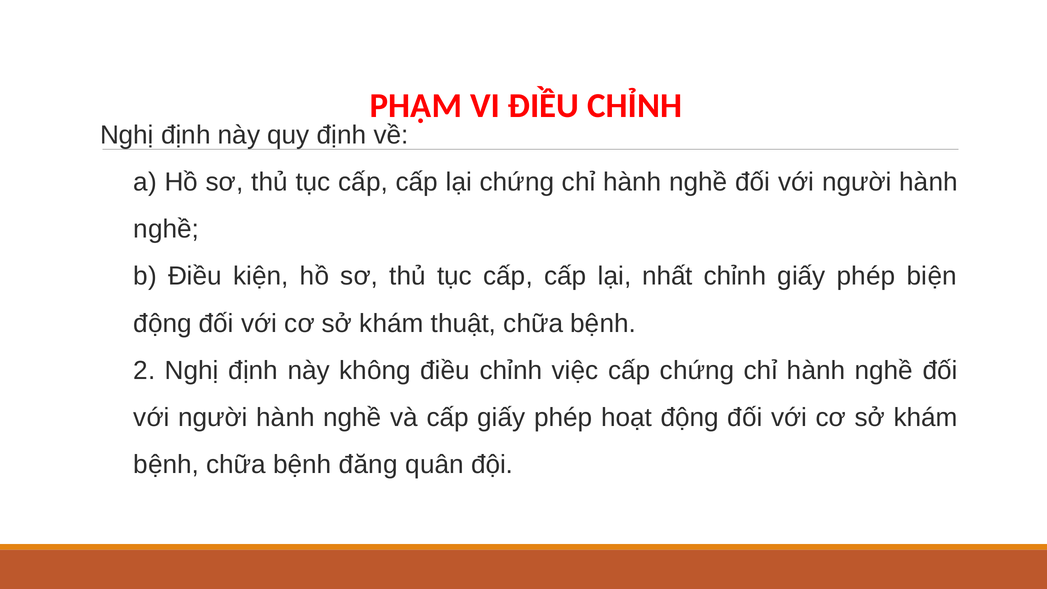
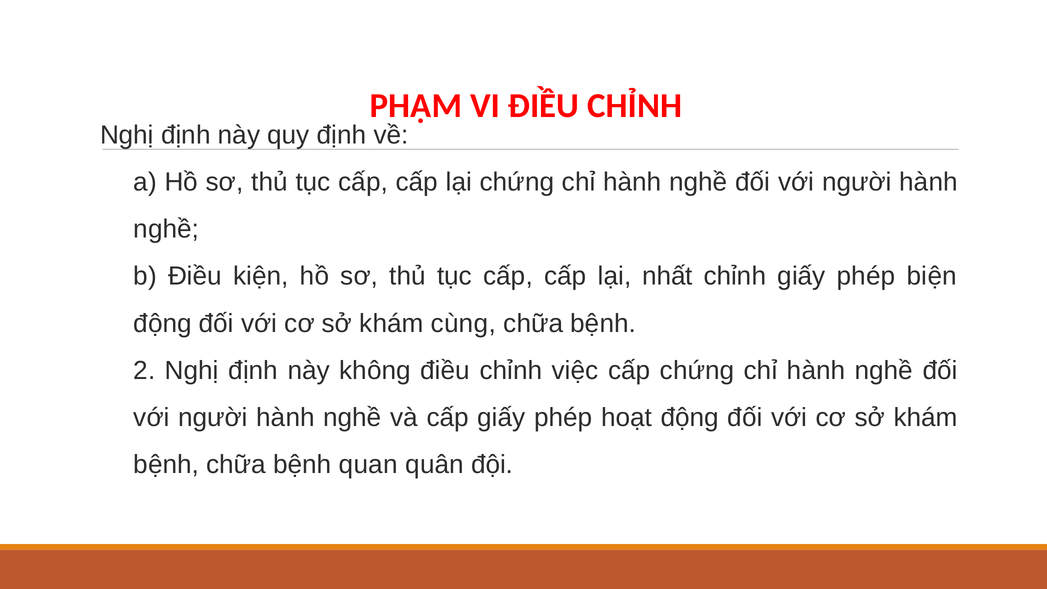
thuật: thuật -> cùng
đăng: đăng -> quan
